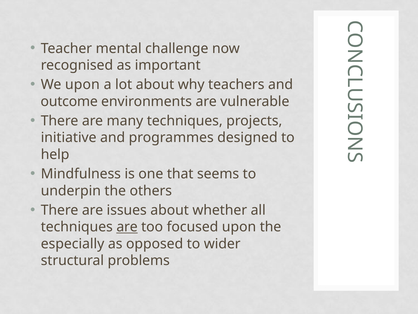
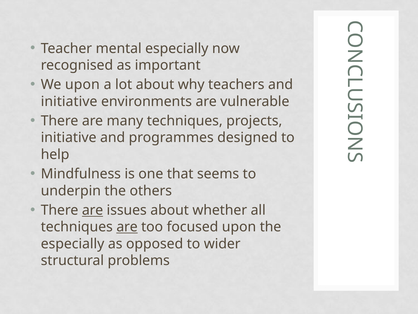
mental challenge: challenge -> especially
outcome at (69, 101): outcome -> initiative
are at (93, 210) underline: none -> present
